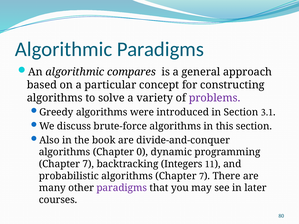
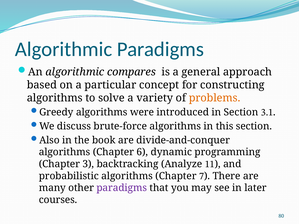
problems colour: purple -> orange
0: 0 -> 6
7 at (88, 164): 7 -> 3
Integers: Integers -> Analyze
